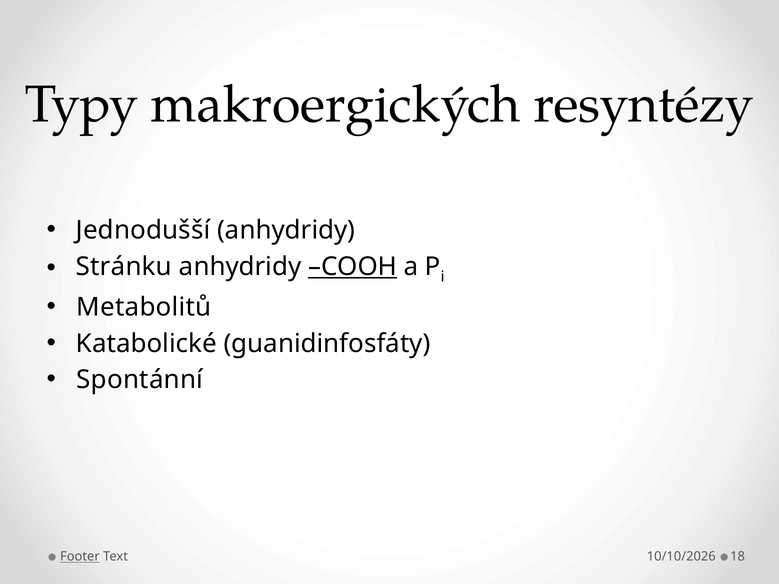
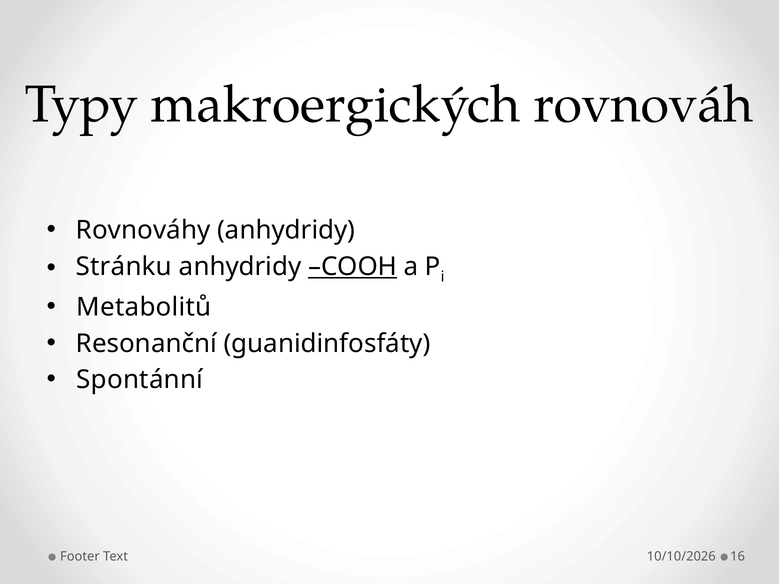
resyntézy: resyntézy -> rovnováh
Jednodušší: Jednodušší -> Rovnováhy
Katabolické: Katabolické -> Resonanční
Footer underline: present -> none
18: 18 -> 16
